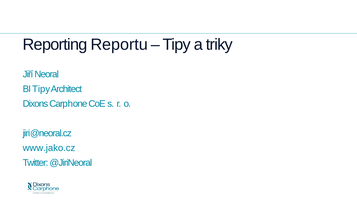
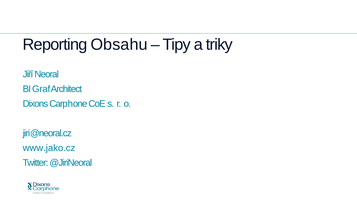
Reportu: Reportu -> Obsahu
BI Tipy: Tipy -> Graf
